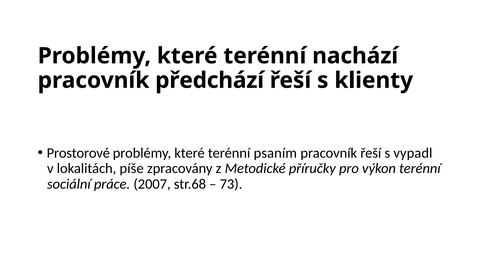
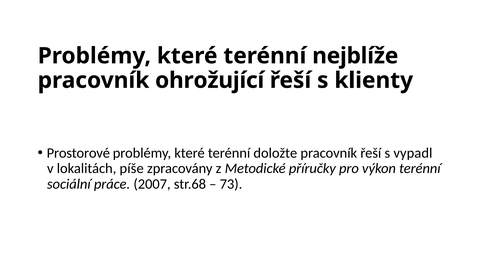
nachází: nachází -> nejblíže
předchází: předchází -> ohrožující
psaním: psaním -> doložte
